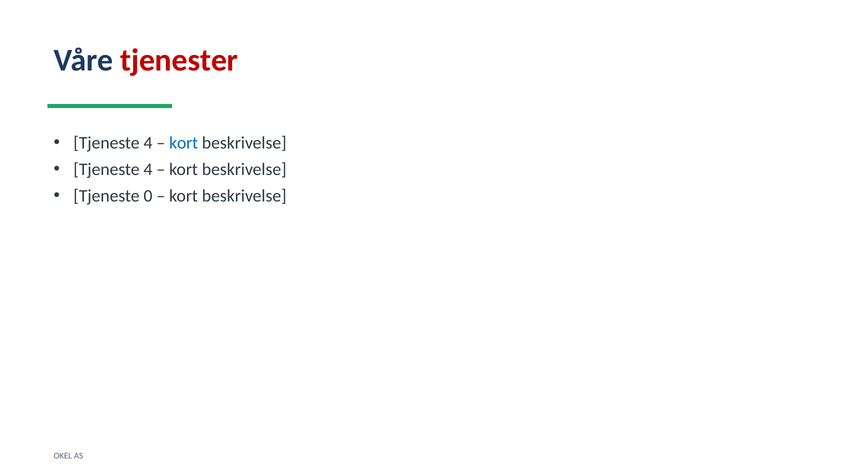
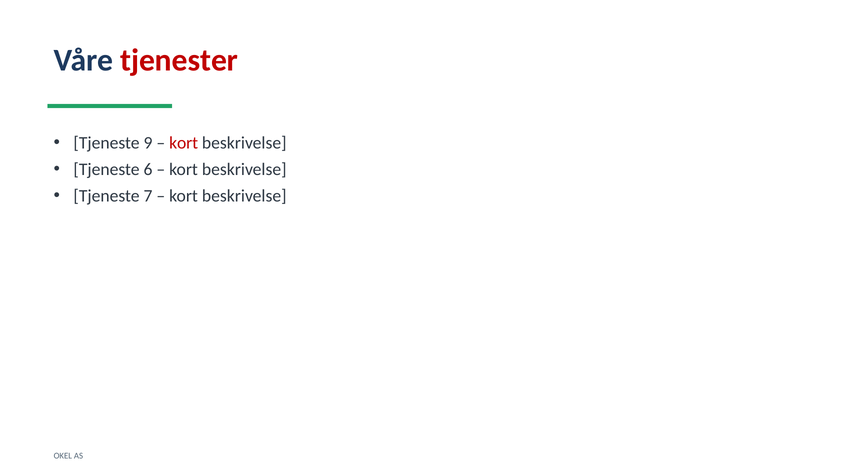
4 at (148, 143): 4 -> 9
kort at (184, 143) colour: blue -> red
4 at (148, 169): 4 -> 6
0: 0 -> 7
